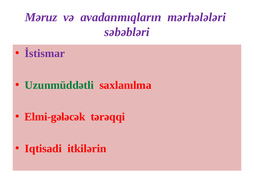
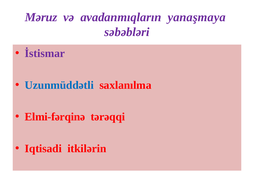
mərhələləri: mərhələləri -> yanaşmaya
Uzunmüddətli colour: green -> blue
Elmi-gələcək: Elmi-gələcək -> Elmi-fərqinə
